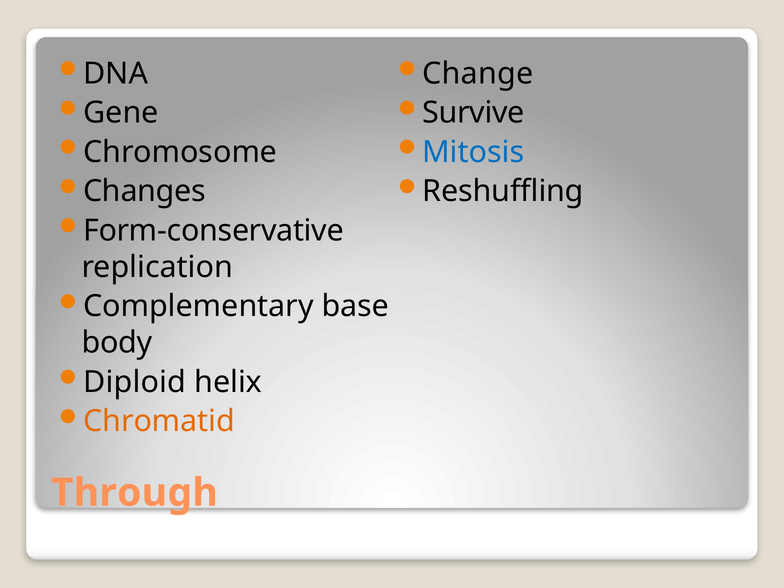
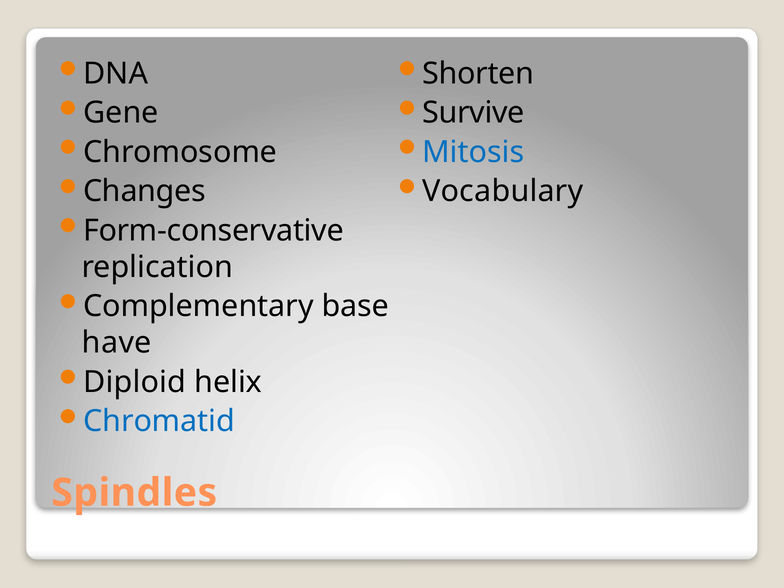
Change: Change -> Shorten
Reshuffling: Reshuffling -> Vocabulary
body: body -> have
Chromatid colour: orange -> blue
Through: Through -> Spindles
